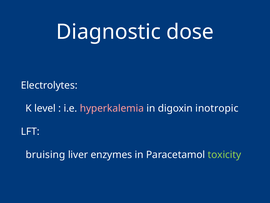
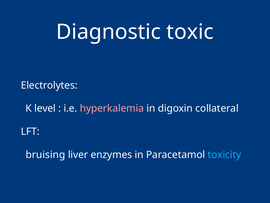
dose: dose -> toxic
inotropic: inotropic -> collateral
toxicity colour: light green -> light blue
